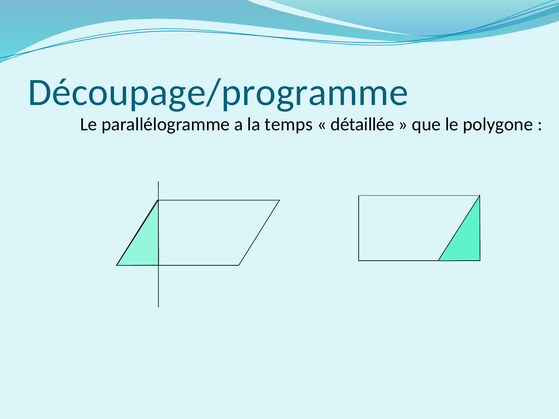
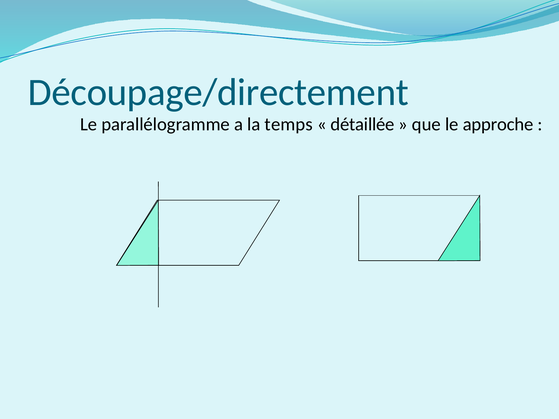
Découpage/programme: Découpage/programme -> Découpage/directement
polygone: polygone -> approche
